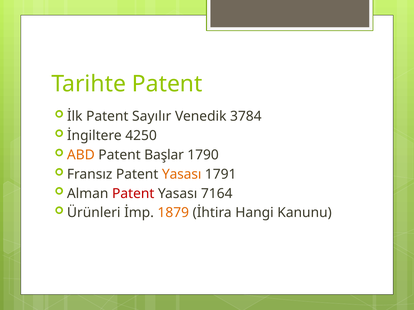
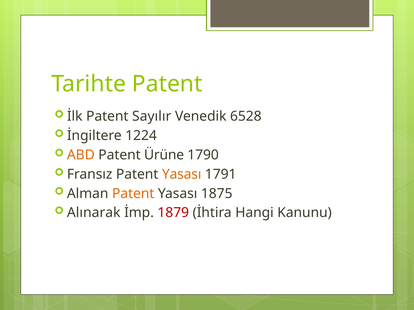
3784: 3784 -> 6528
4250: 4250 -> 1224
Başlar: Başlar -> Ürüne
Patent at (133, 194) colour: red -> orange
7164: 7164 -> 1875
Ürünleri: Ürünleri -> Alınarak
1879 colour: orange -> red
